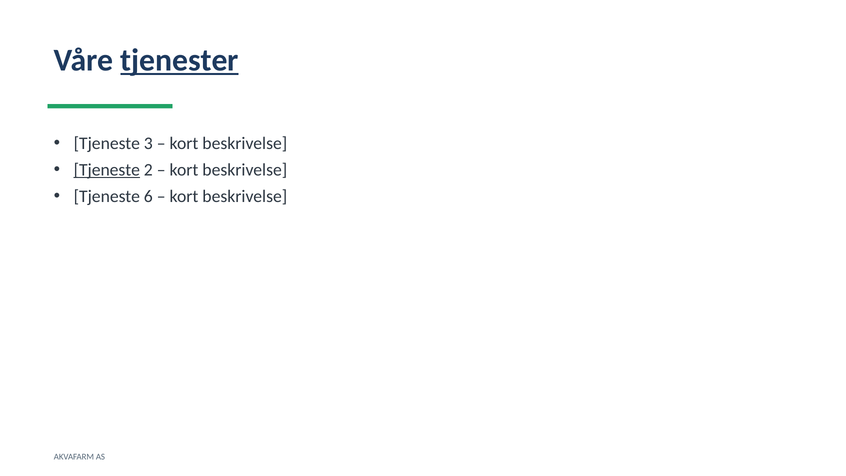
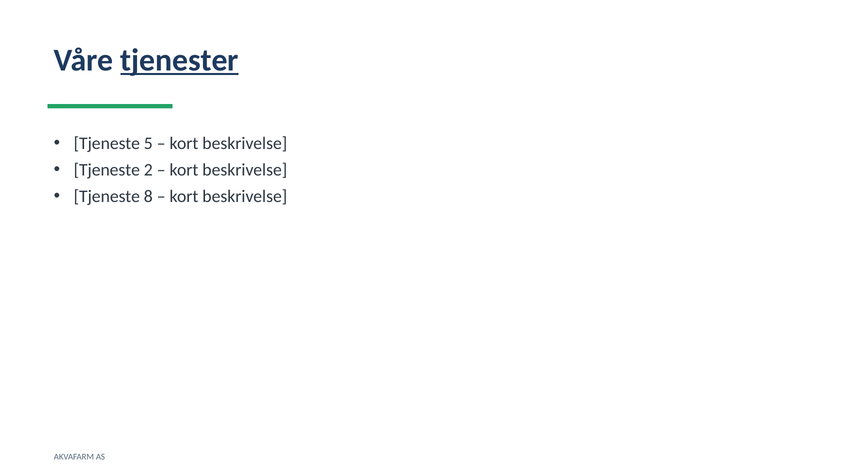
3: 3 -> 5
Tjeneste at (107, 170) underline: present -> none
6: 6 -> 8
